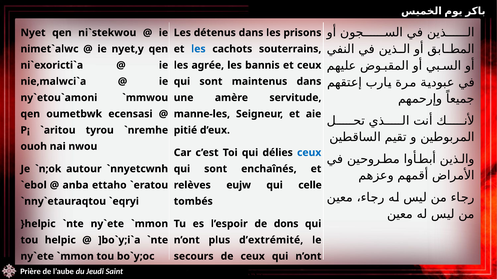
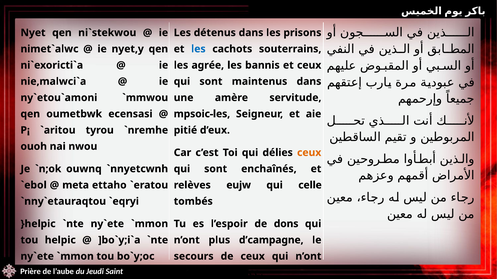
manne-les: manne-les -> mpsoic-les
ceux at (309, 153) colour: blue -> orange
autour: autour -> ouwnq
anba: anba -> meta
d’extrémité: d’extrémité -> d’campagne
